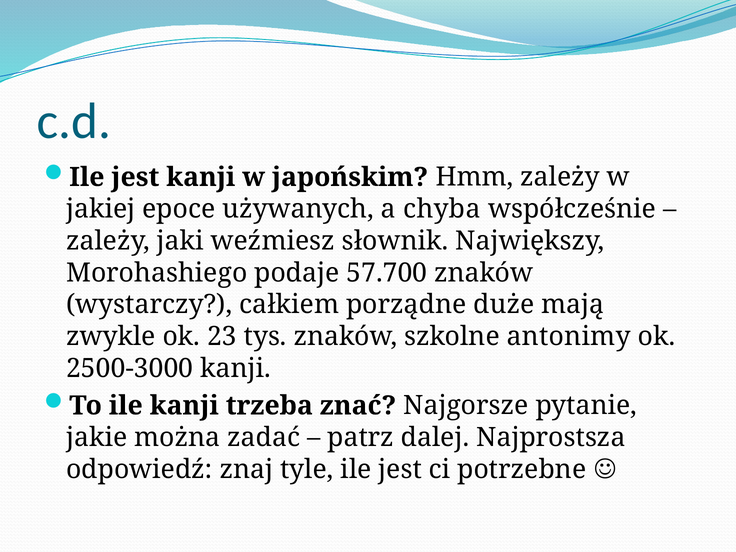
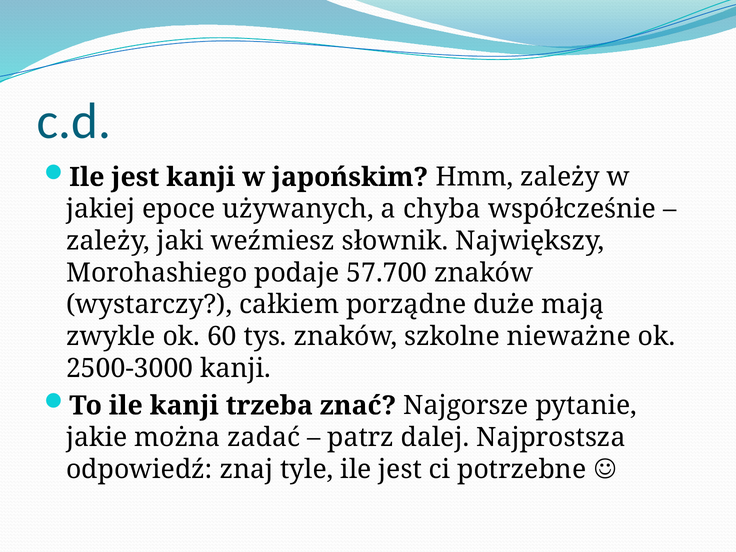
23: 23 -> 60
antonimy: antonimy -> nieważne
